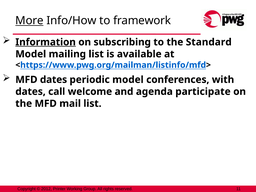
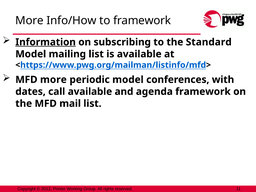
More at (29, 21) underline: present -> none
MFD dates: dates -> more
call welcome: welcome -> available
agenda participate: participate -> framework
